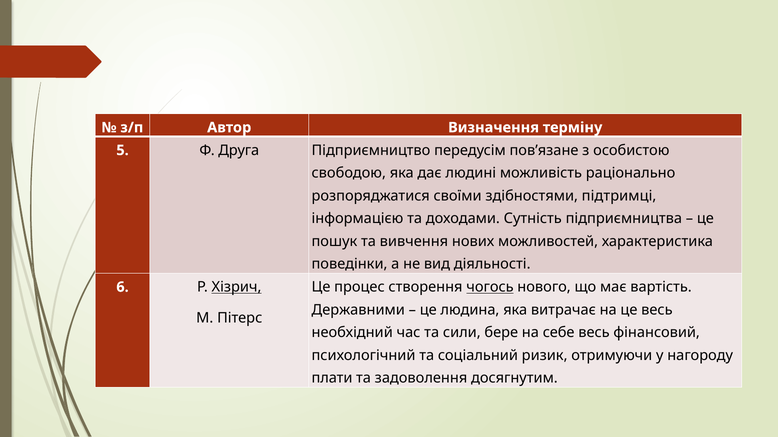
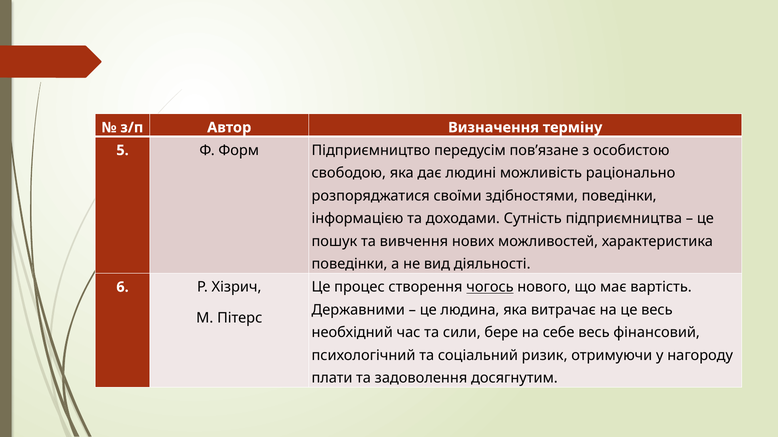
Друга: Друга -> Форм
здібностями підтримці: підтримці -> поведінки
Хізрич underline: present -> none
